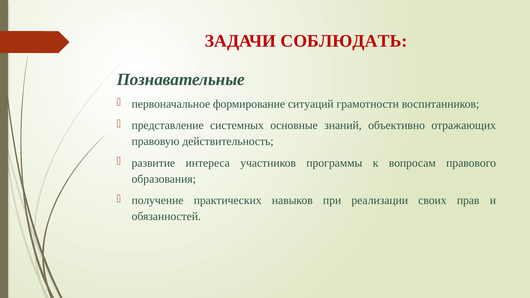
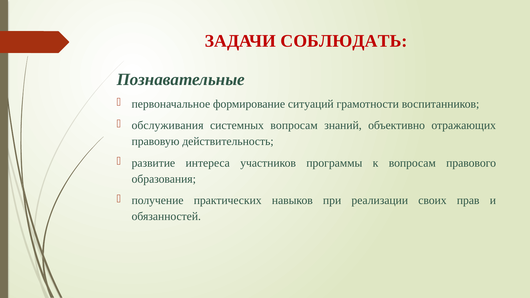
представление: представление -> обслуживания
системных основные: основные -> вопросам
